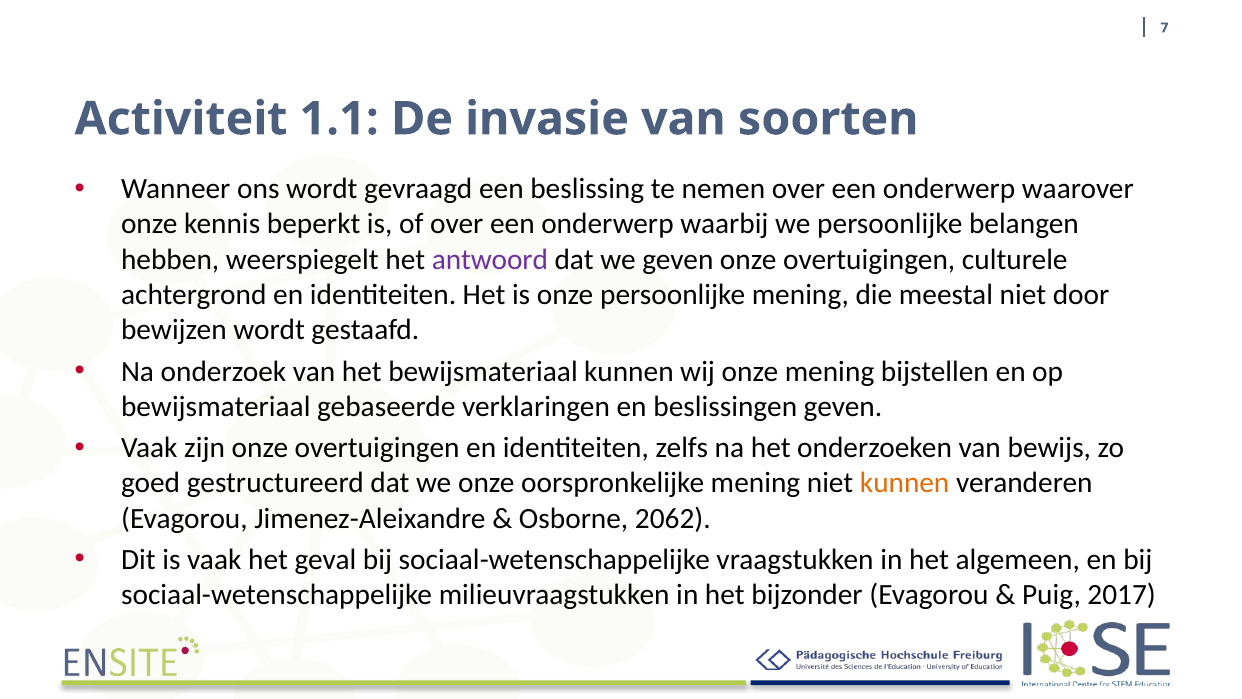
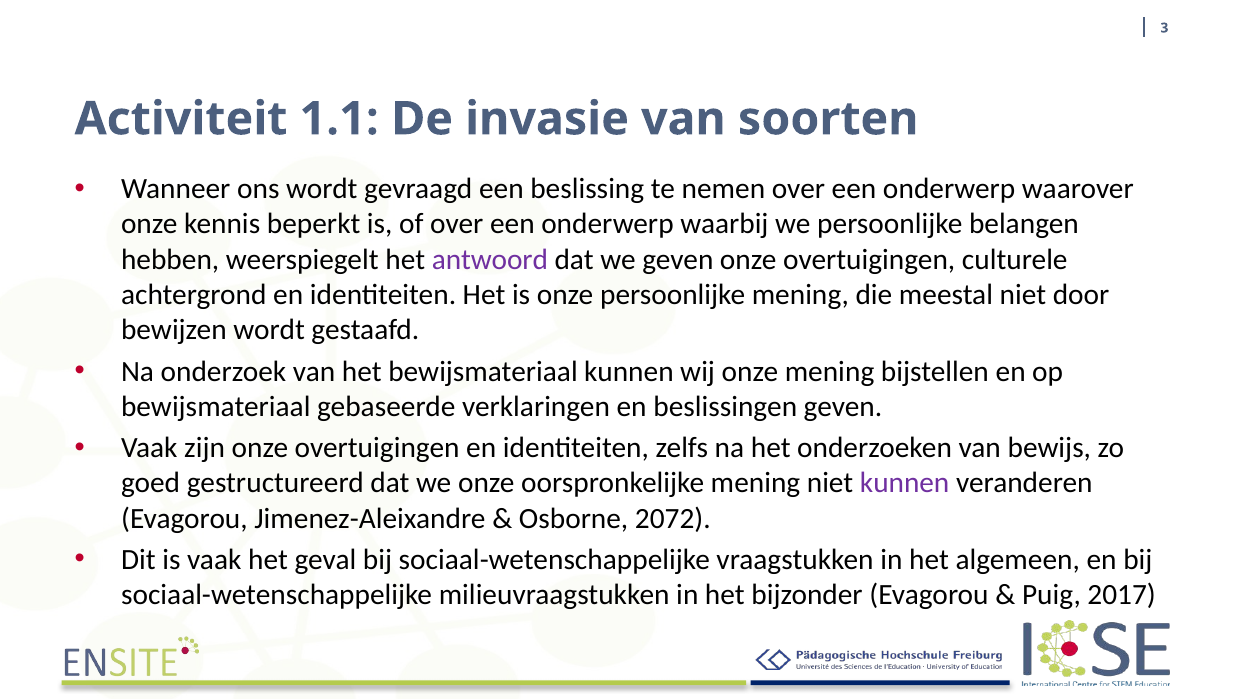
7: 7 -> 3
kunnen at (905, 483) colour: orange -> purple
2062: 2062 -> 2072
